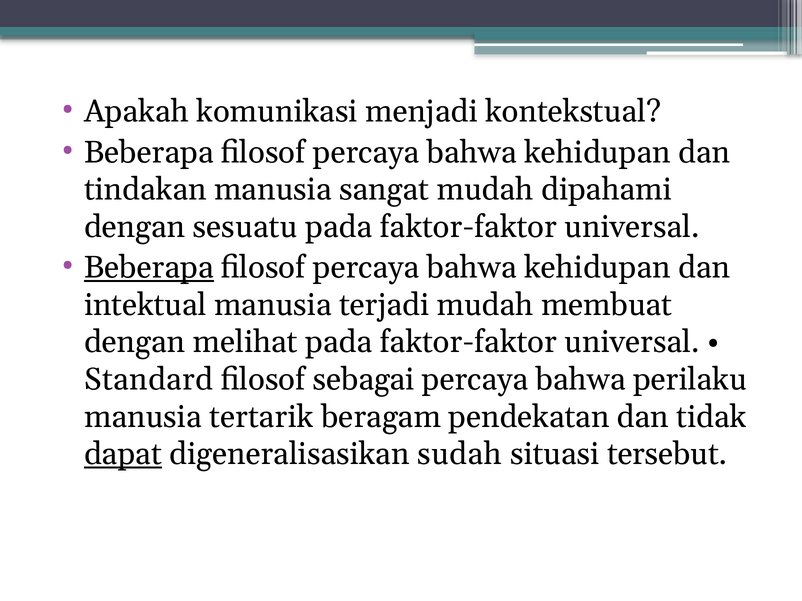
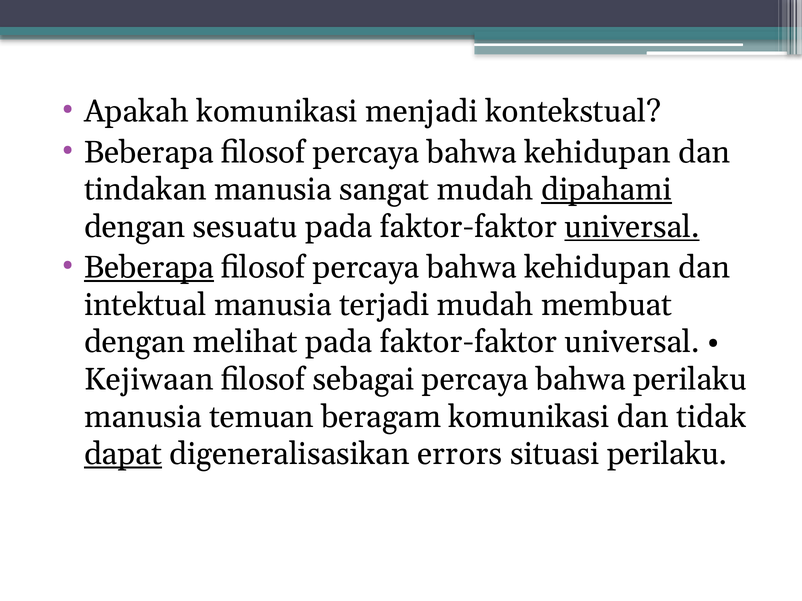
dipahami underline: none -> present
universal at (632, 227) underline: none -> present
Standard: Standard -> Kejiwaan
tertarik: tertarik -> temuan
beragam pendekatan: pendekatan -> komunikasi
sudah: sudah -> errors
situasi tersebut: tersebut -> perilaku
